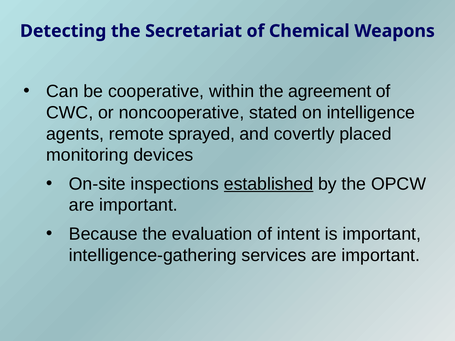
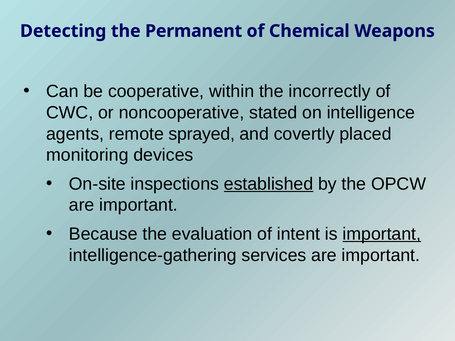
Secretariat: Secretariat -> Permanent
agreement: agreement -> incorrectly
important at (382, 234) underline: none -> present
